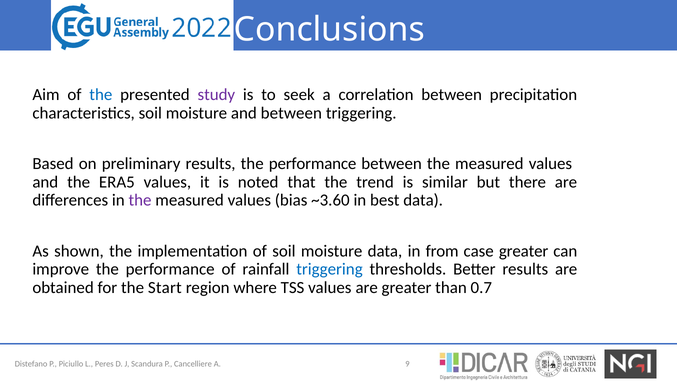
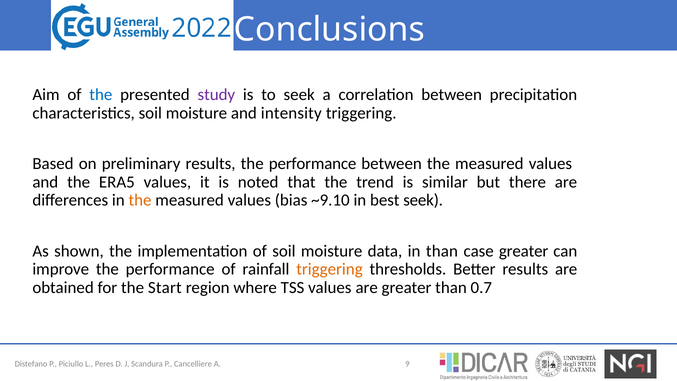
and between: between -> intensity
the at (140, 200) colour: purple -> orange
~3.60: ~3.60 -> ~9.10
best data: data -> seek
in from: from -> than
triggering at (330, 269) colour: blue -> orange
